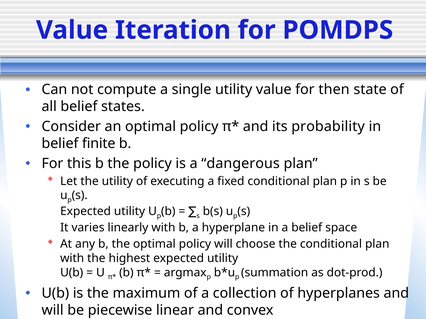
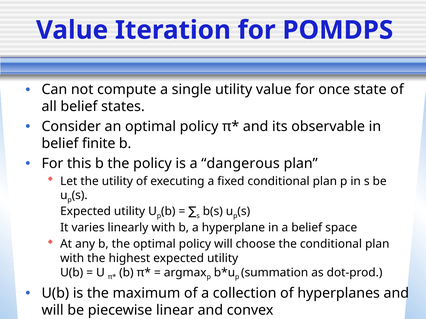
then: then -> once
probability: probability -> observable
